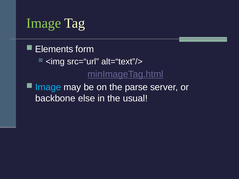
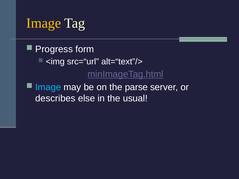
Image at (44, 23) colour: light green -> yellow
Elements: Elements -> Progress
backbone: backbone -> describes
